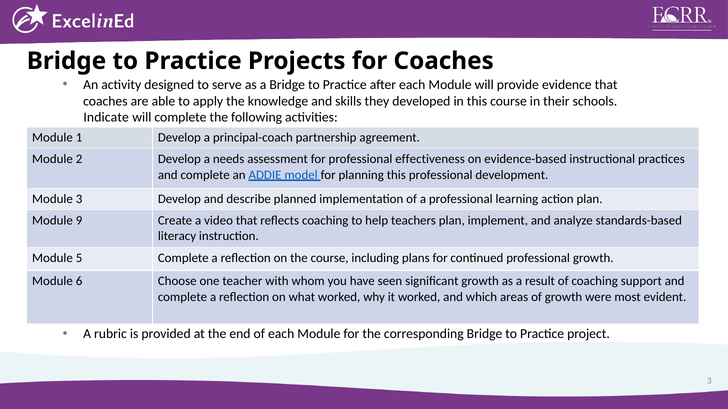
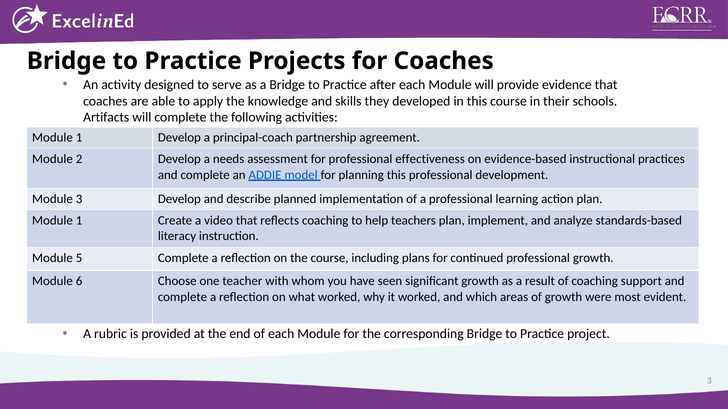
Indicate: Indicate -> Artifacts
9 at (79, 221): 9 -> 1
